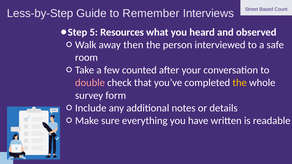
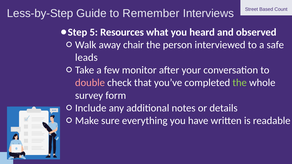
then: then -> chair
room: room -> leads
counted: counted -> monitor
the at (240, 83) colour: yellow -> light green
